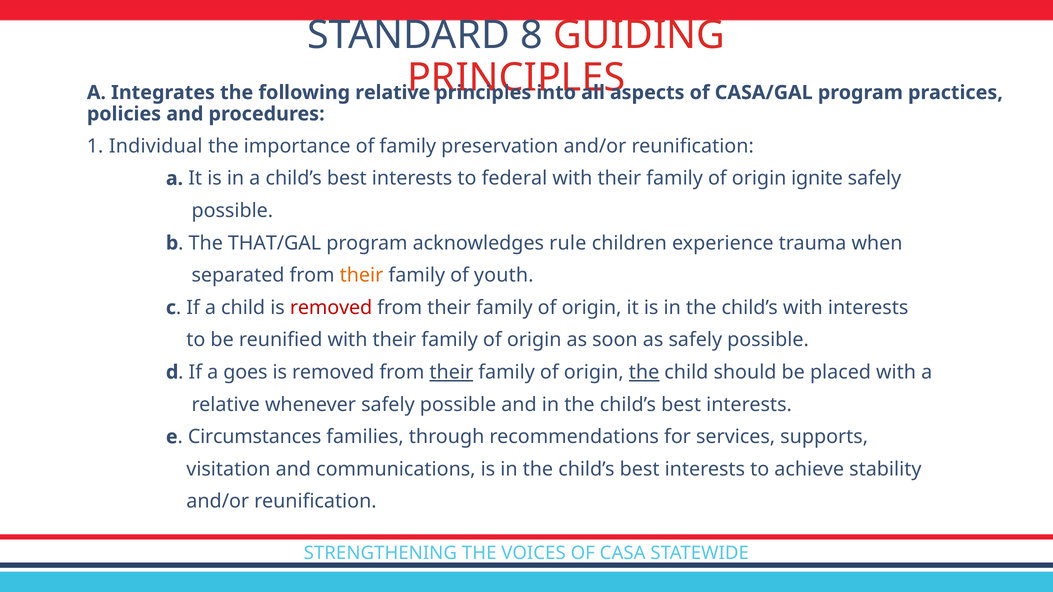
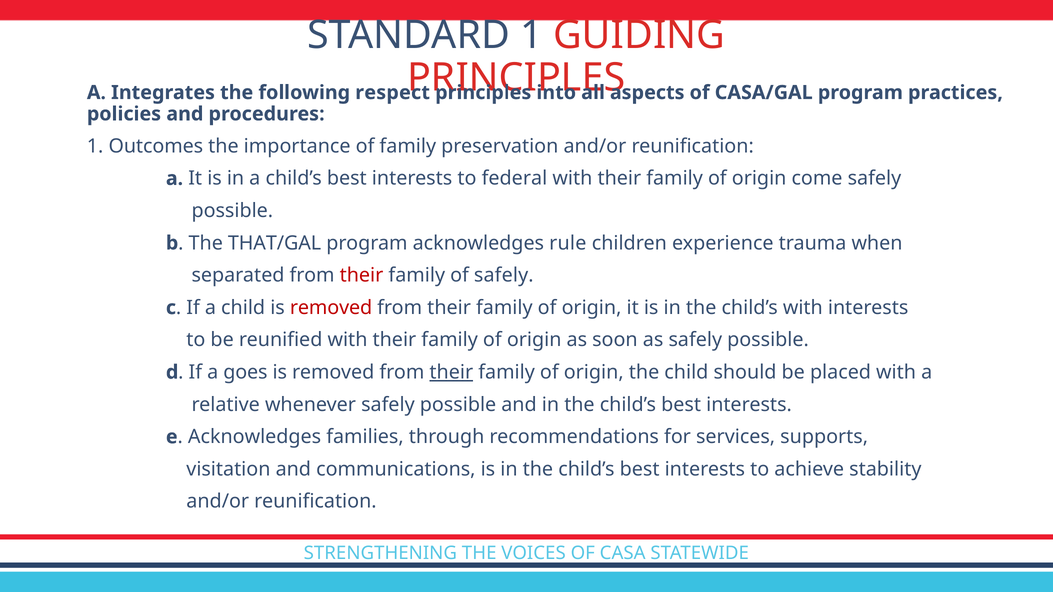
STANDARD 8: 8 -> 1
following relative: relative -> respect
Individual: Individual -> Outcomes
ignite: ignite -> come
their at (361, 275) colour: orange -> red
of youth: youth -> safely
the at (644, 372) underline: present -> none
Circumstances at (255, 437): Circumstances -> Acknowledges
